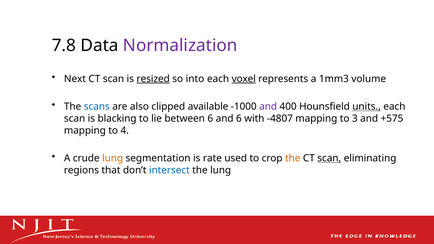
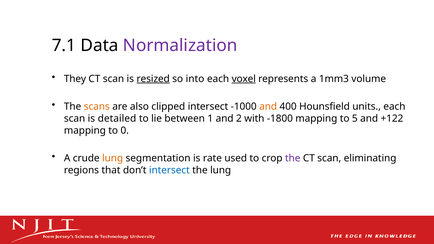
7.8: 7.8 -> 7.1
Next: Next -> They
scans colour: blue -> orange
clipped available: available -> intersect
and at (268, 107) colour: purple -> orange
units underline: present -> none
blacking: blacking -> detailed
between 6: 6 -> 1
and 6: 6 -> 2
-4807: -4807 -> -1800
3: 3 -> 5
+575: +575 -> +122
4: 4 -> 0
the at (293, 158) colour: orange -> purple
scan at (329, 158) underline: present -> none
